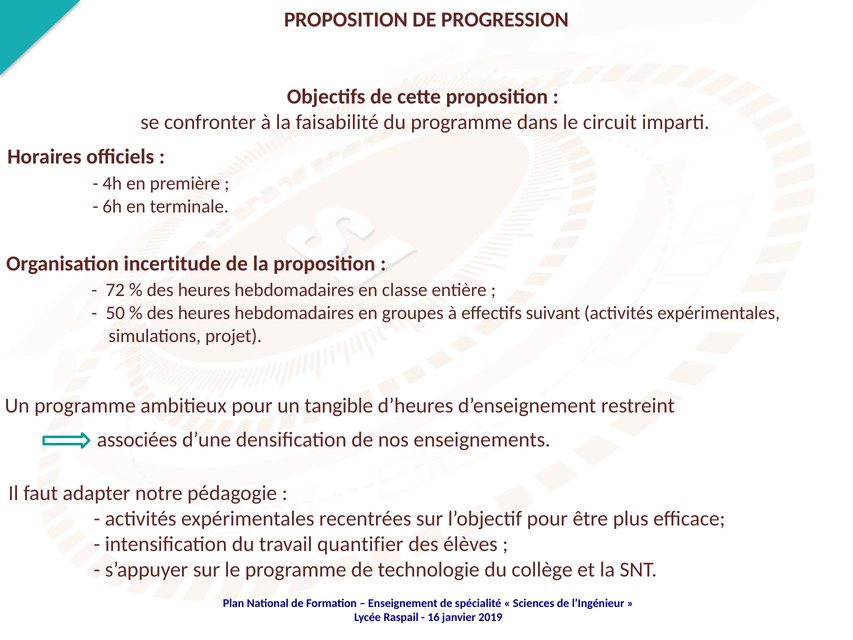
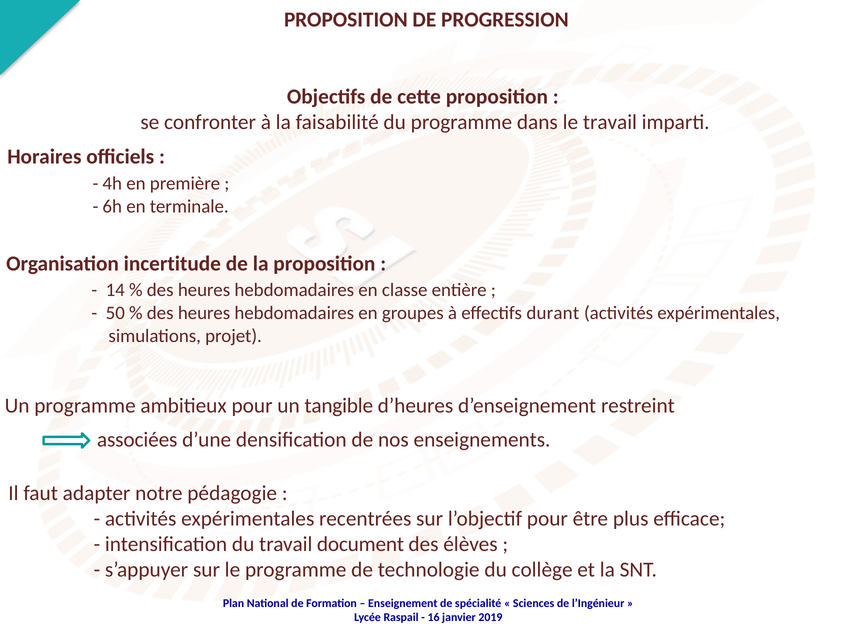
le circuit: circuit -> travail
72: 72 -> 14
suivant: suivant -> durant
quantifier: quantifier -> document
